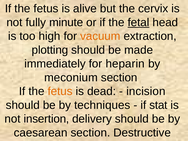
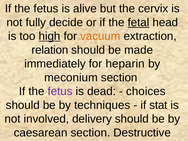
minute: minute -> decide
high underline: none -> present
plotting: plotting -> relation
fetus at (60, 91) colour: orange -> purple
incision: incision -> choices
insertion: insertion -> involved
